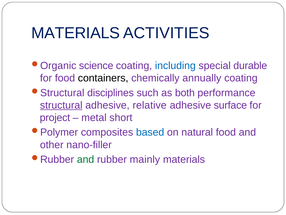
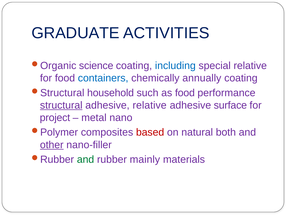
MATERIALS at (76, 33): MATERIALS -> GRADUATE
special durable: durable -> relative
containers colour: black -> blue
disciplines: disciplines -> household
as both: both -> food
short: short -> nano
based colour: blue -> red
natural food: food -> both
other underline: none -> present
